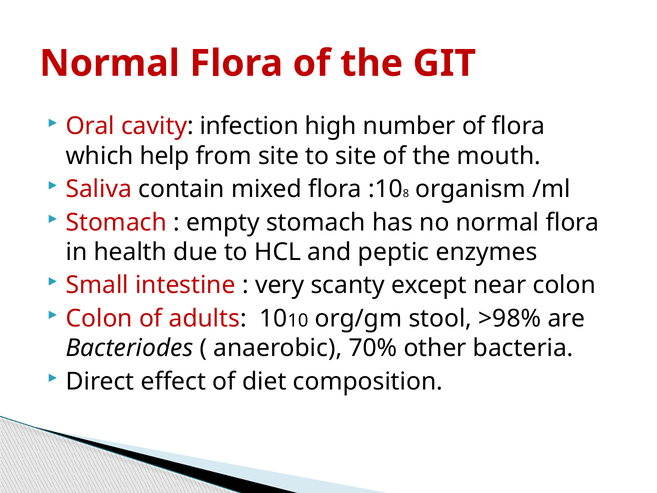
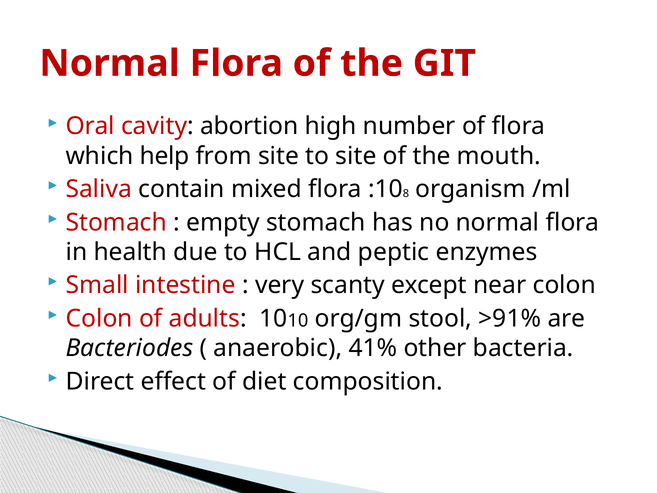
infection: infection -> abortion
>98%: >98% -> >91%
70%: 70% -> 41%
